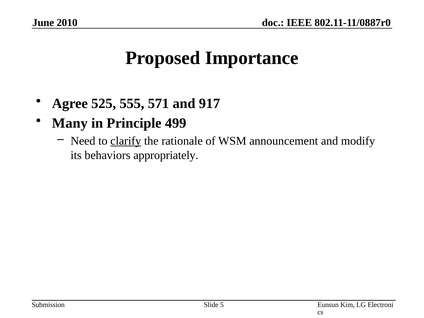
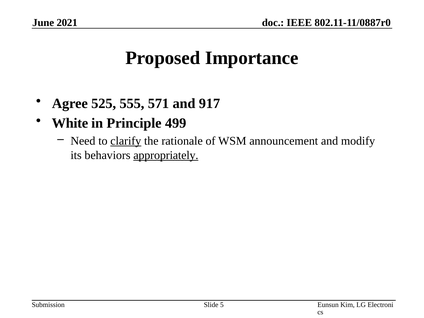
2010: 2010 -> 2021
Many: Many -> White
appropriately underline: none -> present
